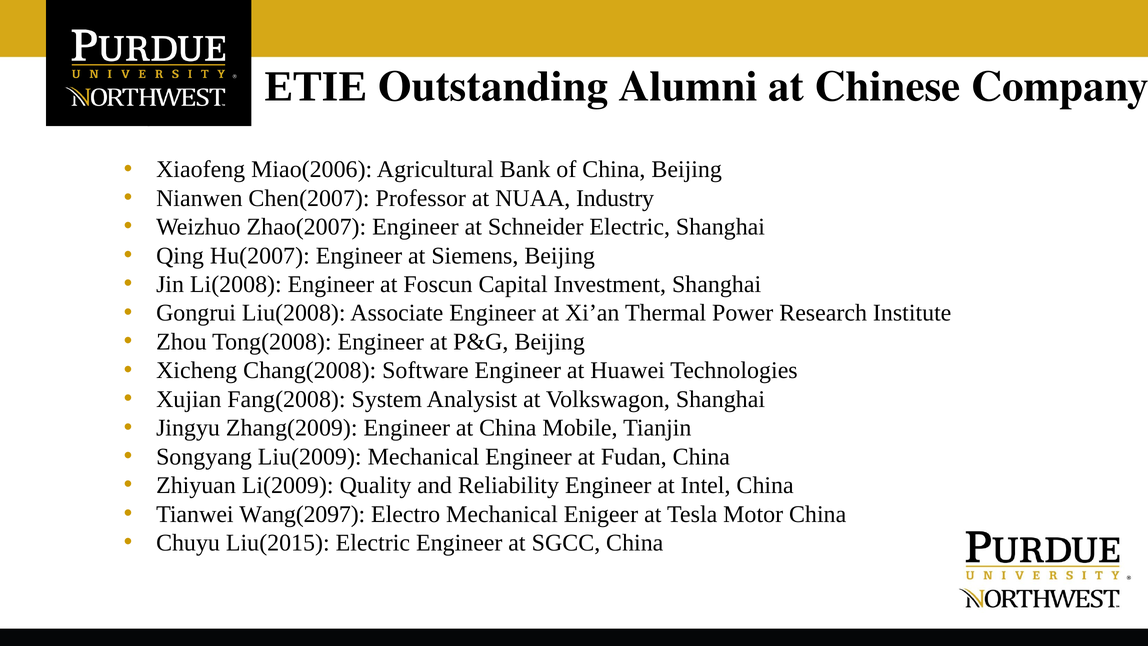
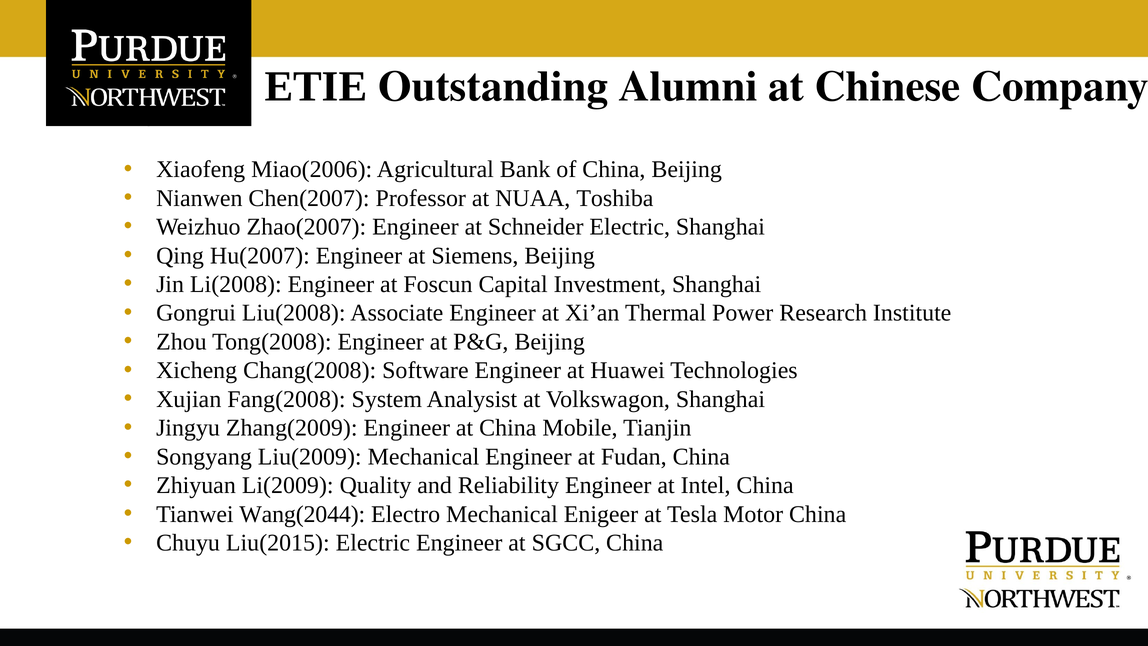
Industry: Industry -> Toshiba
Wang(2097: Wang(2097 -> Wang(2044
